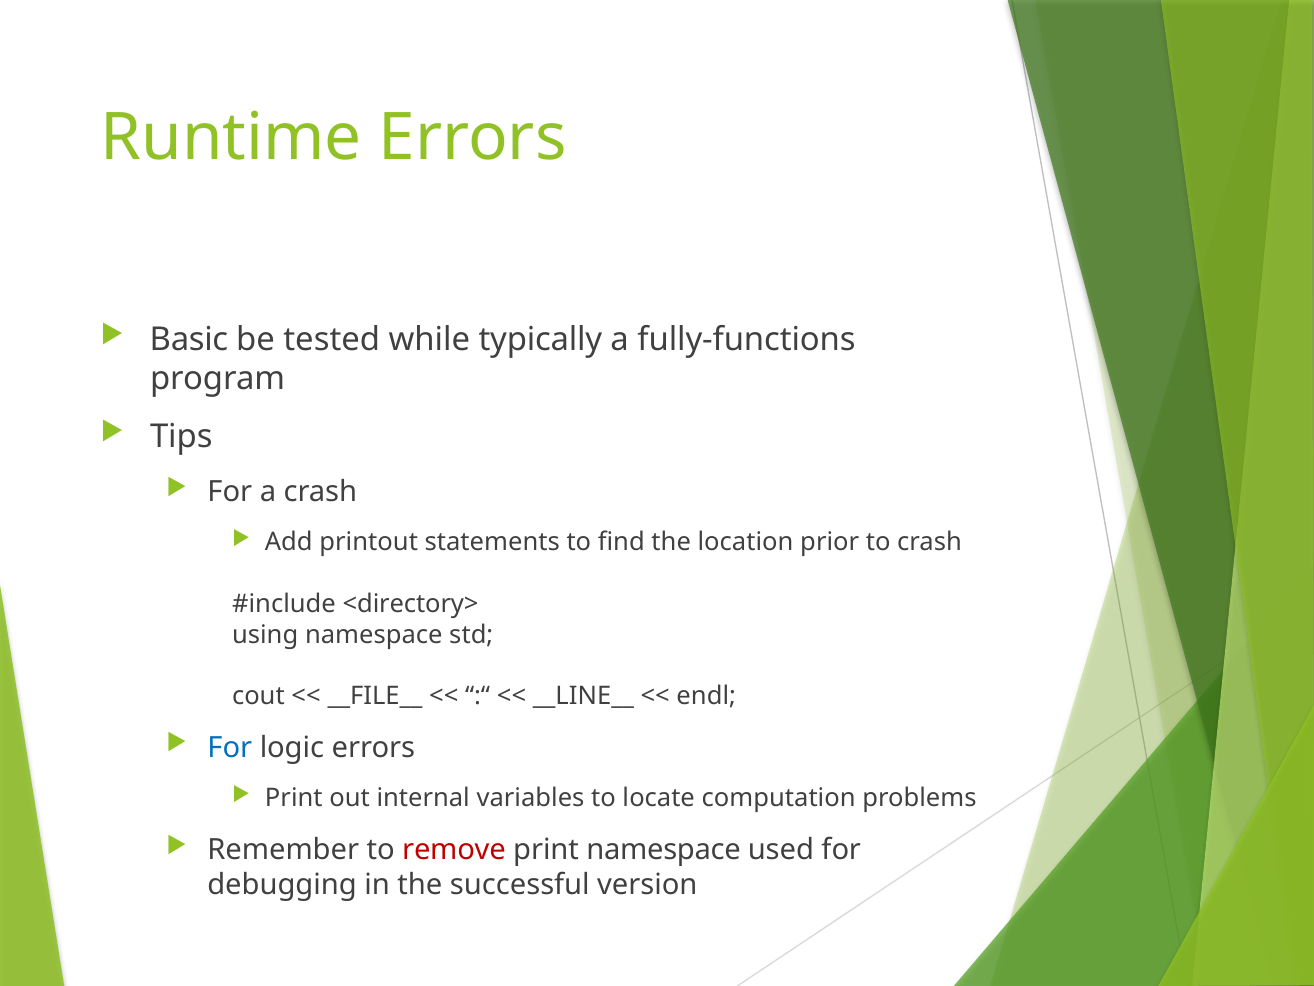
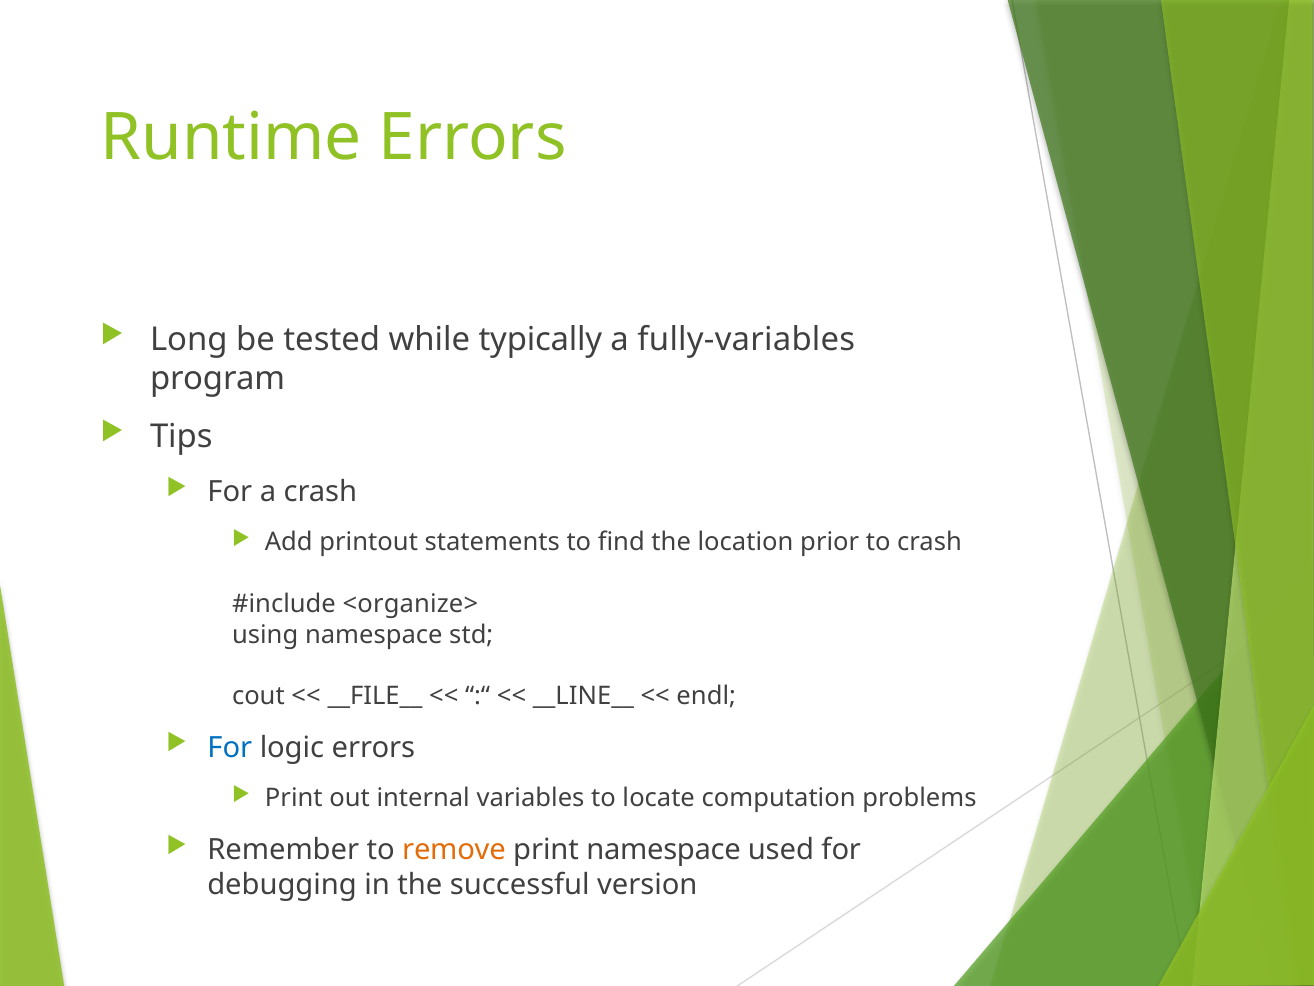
Basic: Basic -> Long
fully-functions: fully-functions -> fully-variables
<directory>: <directory> -> <organize>
remove colour: red -> orange
